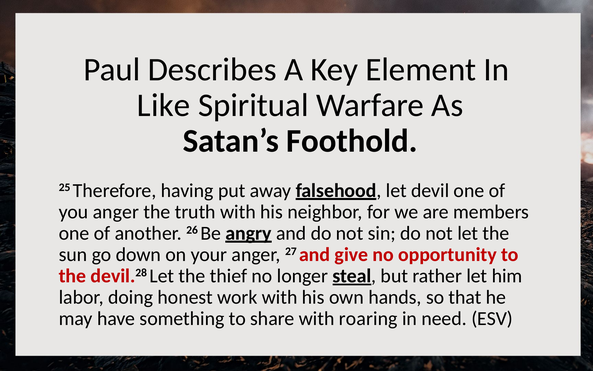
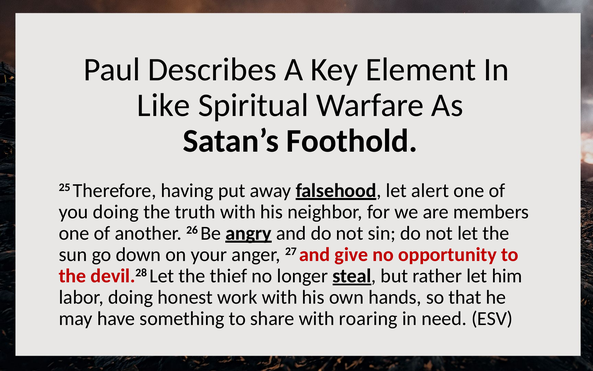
devil: devil -> alert
you anger: anger -> doing
